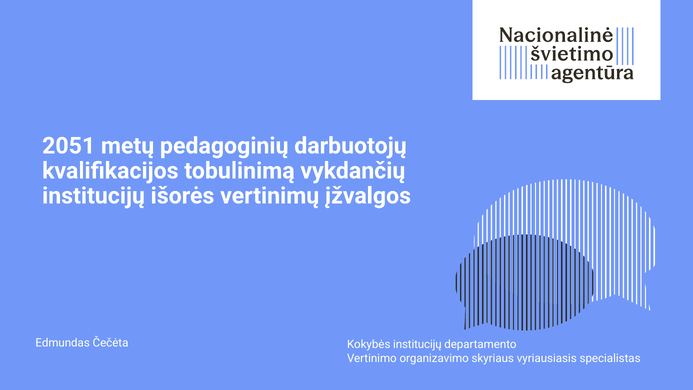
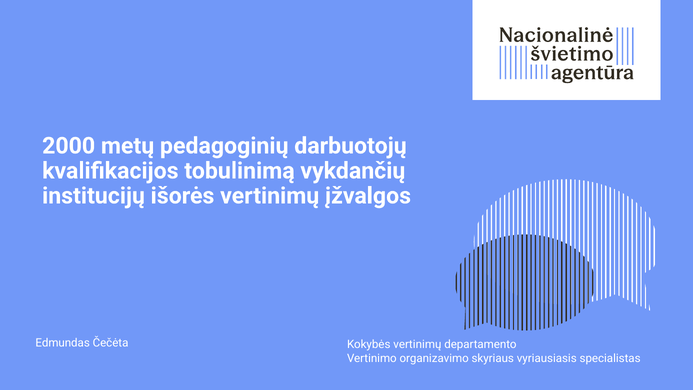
2051: 2051 -> 2000
Kokybės institucijų: institucijų -> vertinimų
